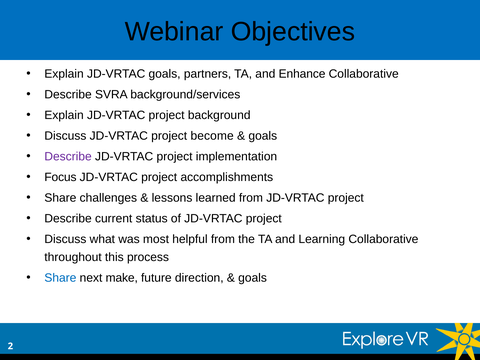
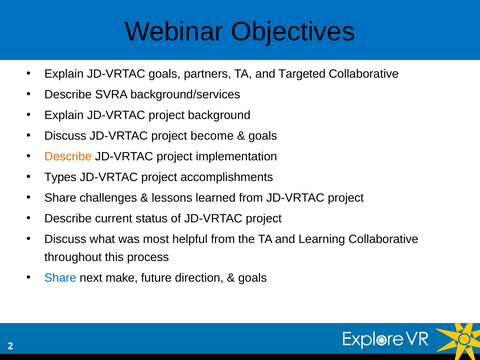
Enhance: Enhance -> Targeted
Describe at (68, 157) colour: purple -> orange
Focus: Focus -> Types
